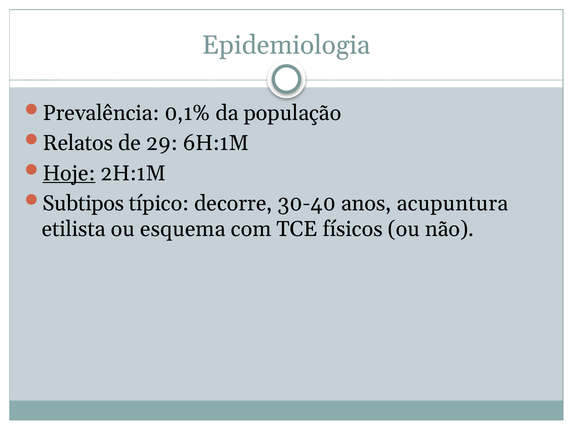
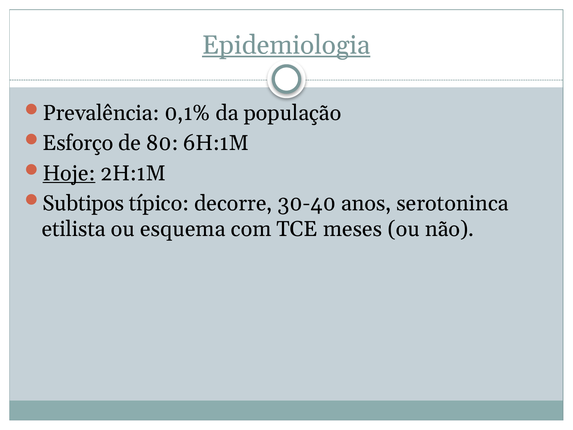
Epidemiologia underline: none -> present
Relatos: Relatos -> Esforço
29: 29 -> 80
acupuntura: acupuntura -> serotoninca
físicos: físicos -> meses
